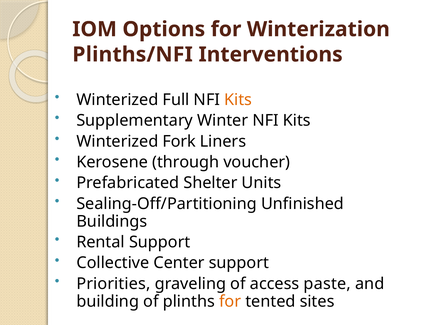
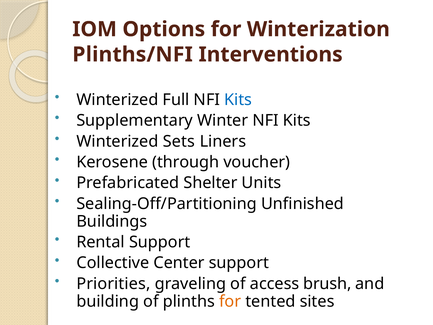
Kits at (238, 100) colour: orange -> blue
Fork: Fork -> Sets
paste: paste -> brush
